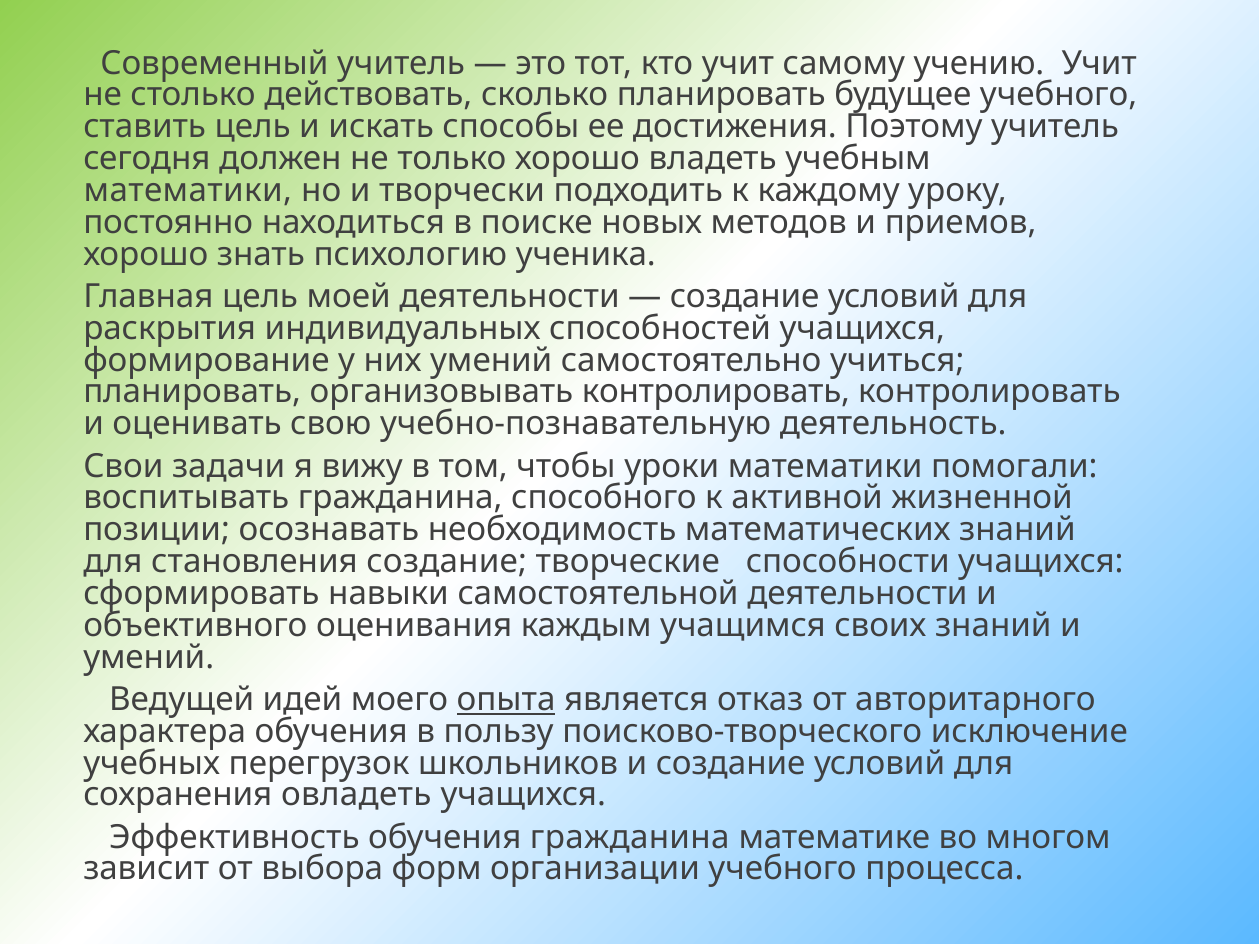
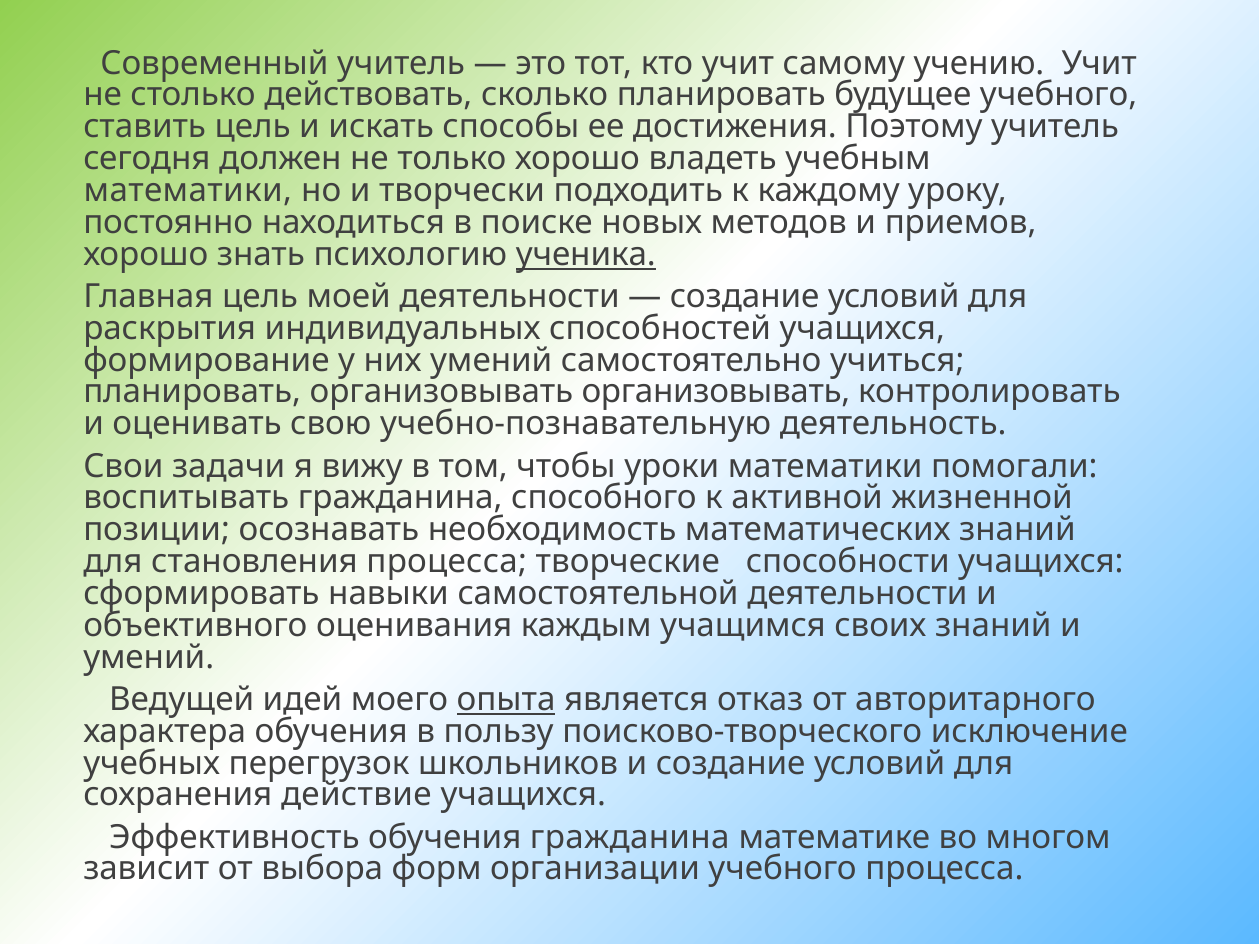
ученика underline: none -> present
организовывать контролировать: контролировать -> организовывать
становления создание: создание -> процесса
овладеть: овладеть -> действие
